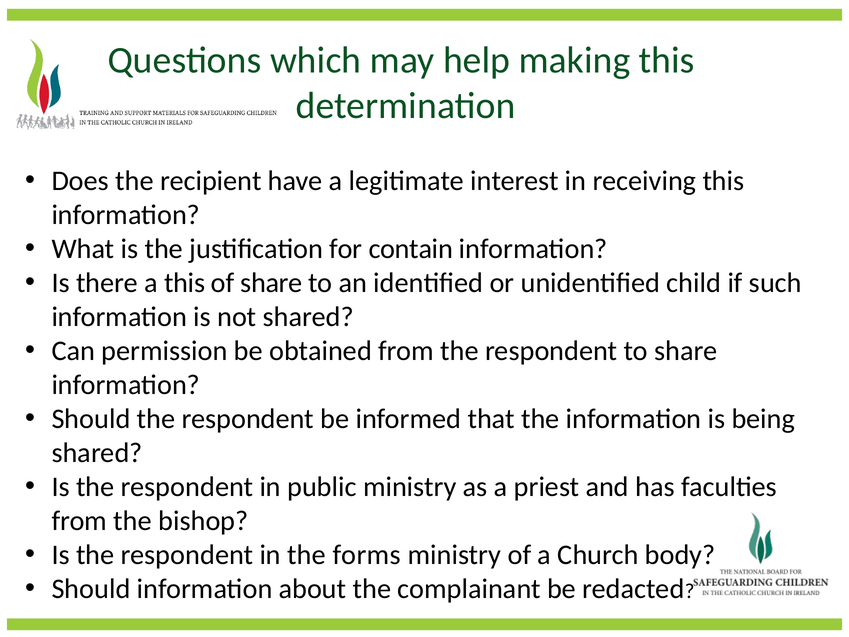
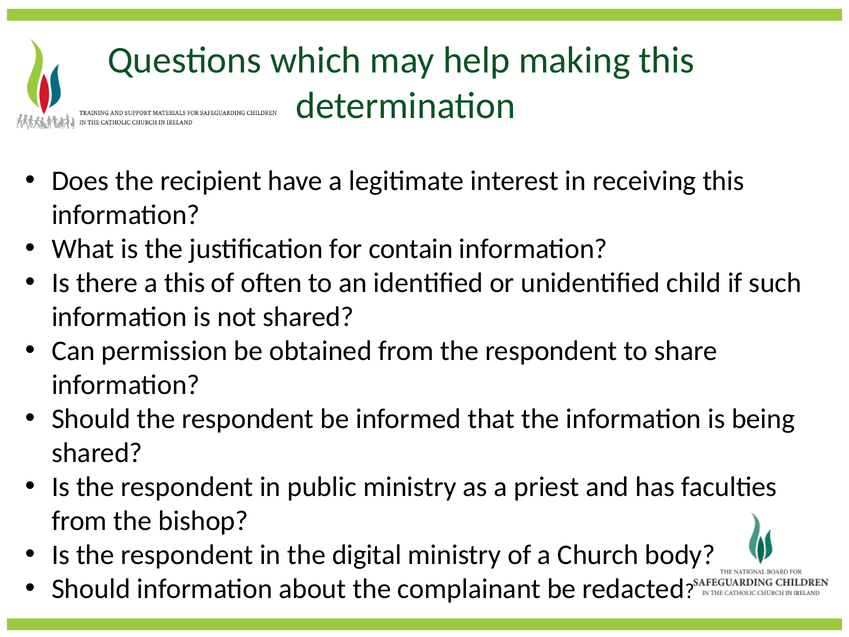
of share: share -> often
forms: forms -> digital
